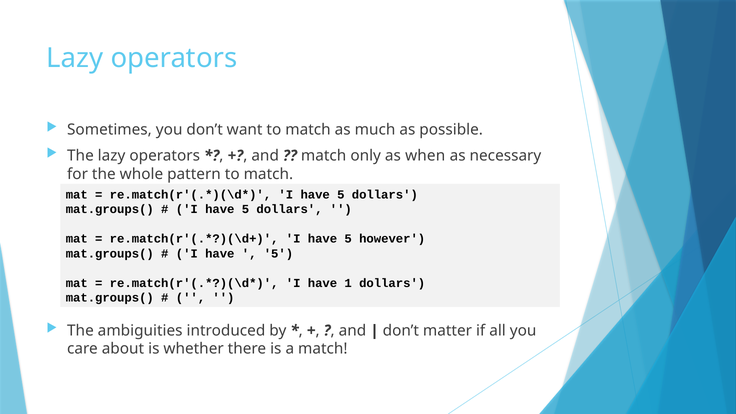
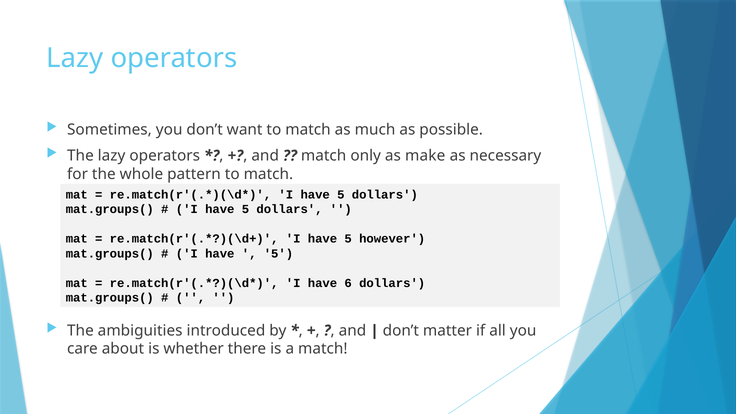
when: when -> make
1: 1 -> 6
